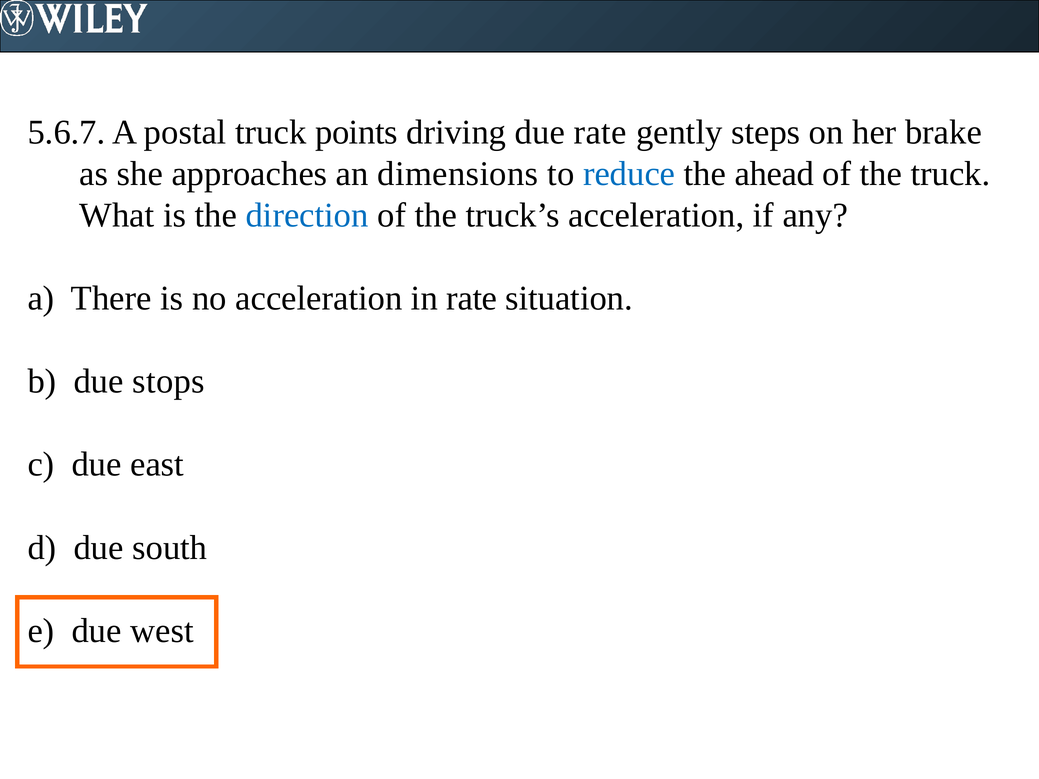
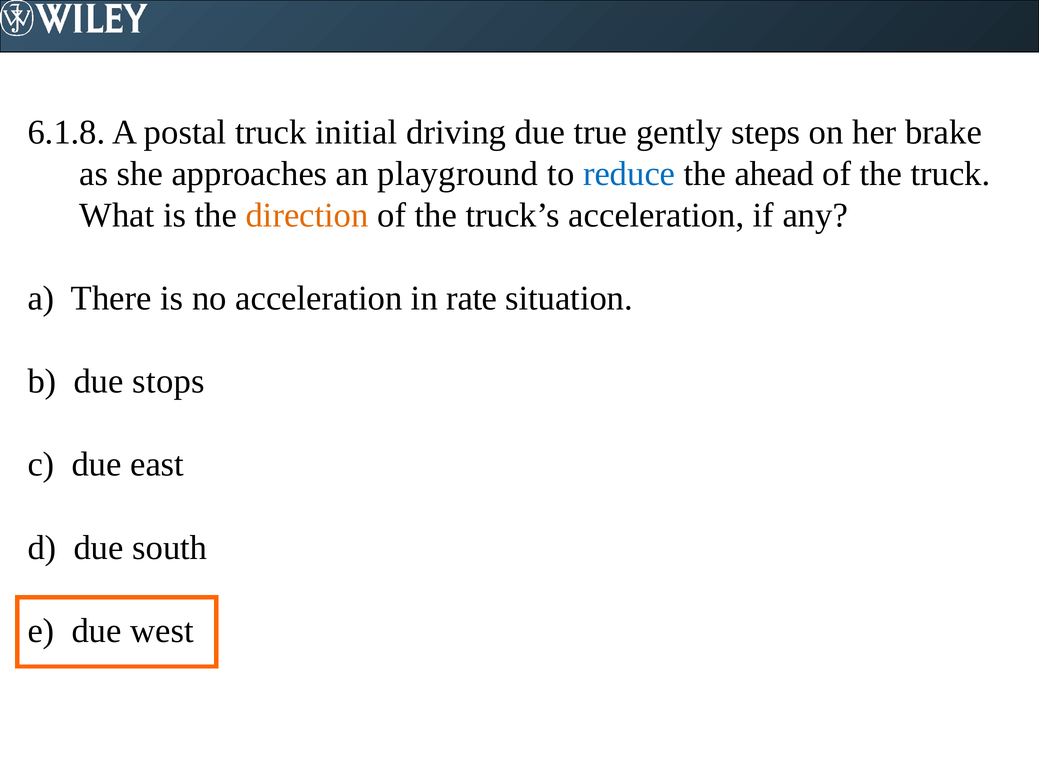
5.6.7: 5.6.7 -> 6.1.8
points: points -> initial
due rate: rate -> true
dimensions: dimensions -> playground
direction colour: blue -> orange
